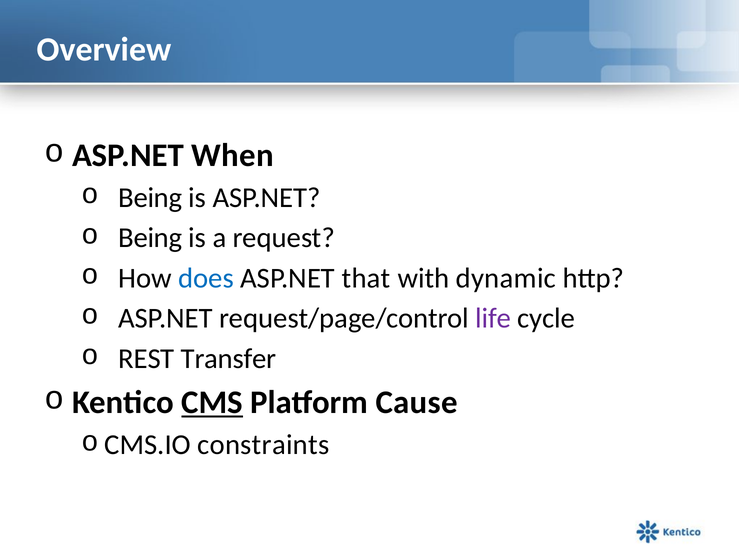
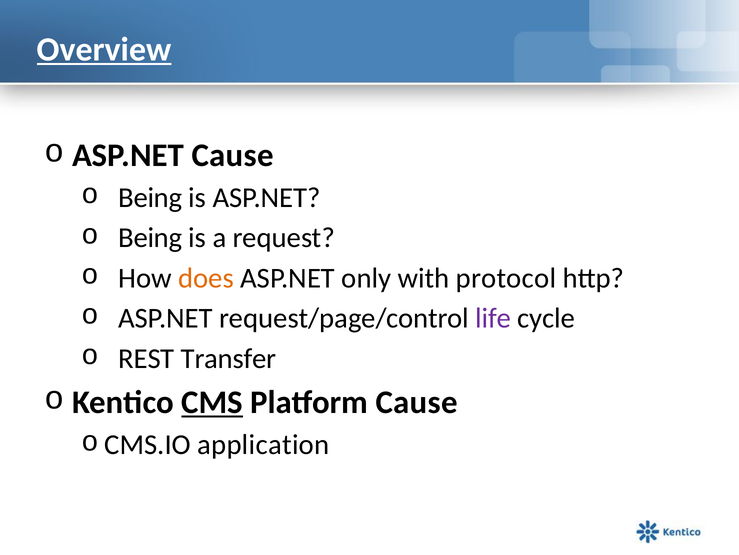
Overview underline: none -> present
ASP.NET When: When -> Cause
does colour: blue -> orange
that: that -> only
dynamic: dynamic -> protocol
constraints: constraints -> application
